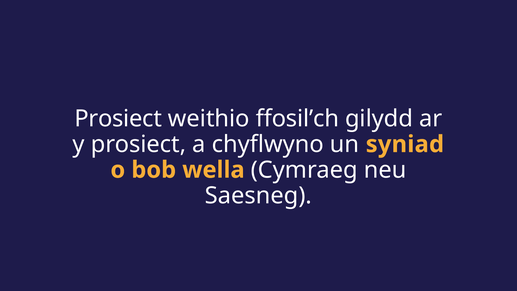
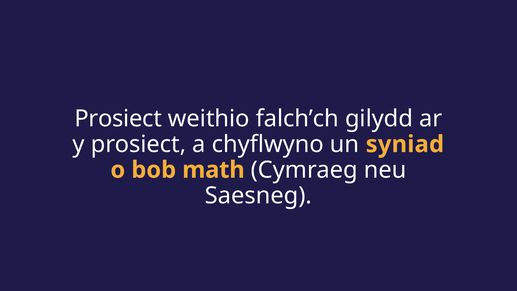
ffosil’ch: ffosil’ch -> falch’ch
wella: wella -> math
